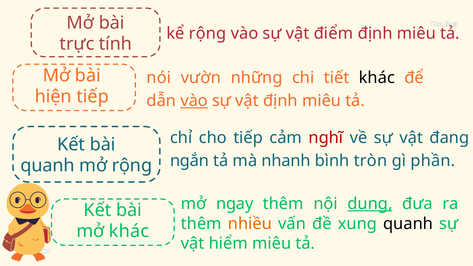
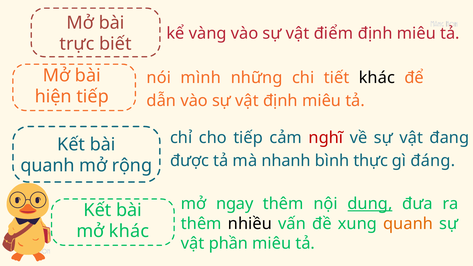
kể rộng: rộng -> vàng
tính: tính -> biết
vườn: vườn -> mình
vào at (194, 101) underline: present -> none
ngắn: ngắn -> được
tròn: tròn -> thực
phần: phần -> đáng
nhiều colour: orange -> black
quanh at (408, 224) colour: black -> orange
hiểm: hiểm -> phần
